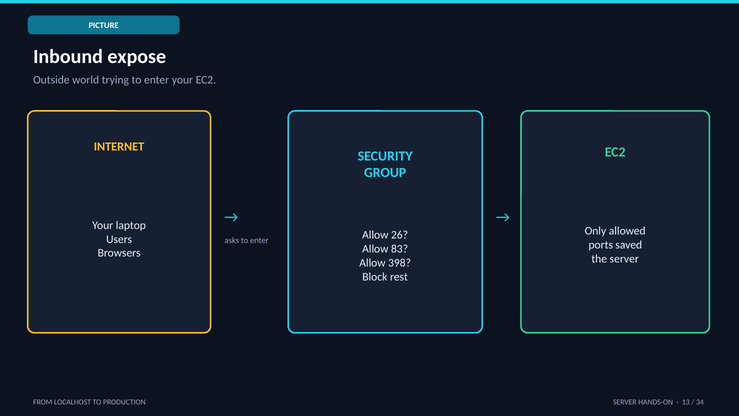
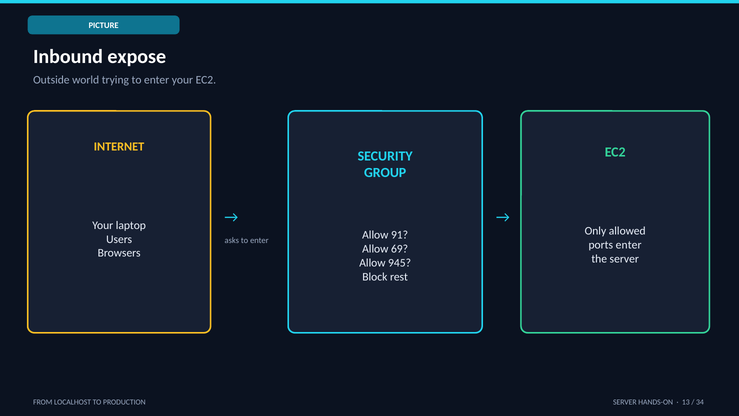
26: 26 -> 91
ports saved: saved -> enter
83: 83 -> 69
398: 398 -> 945
